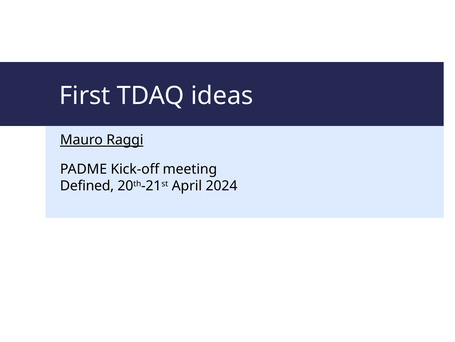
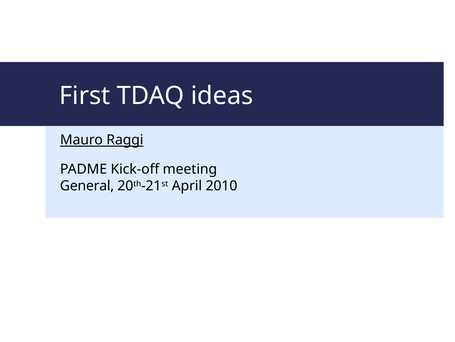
Defined: Defined -> General
2024: 2024 -> 2010
